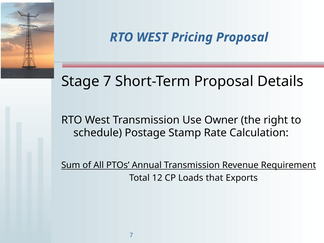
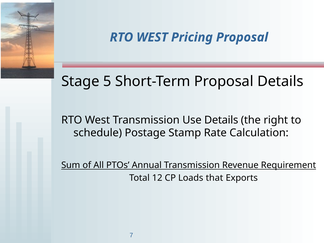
Stage 7: 7 -> 5
Use Owner: Owner -> Details
